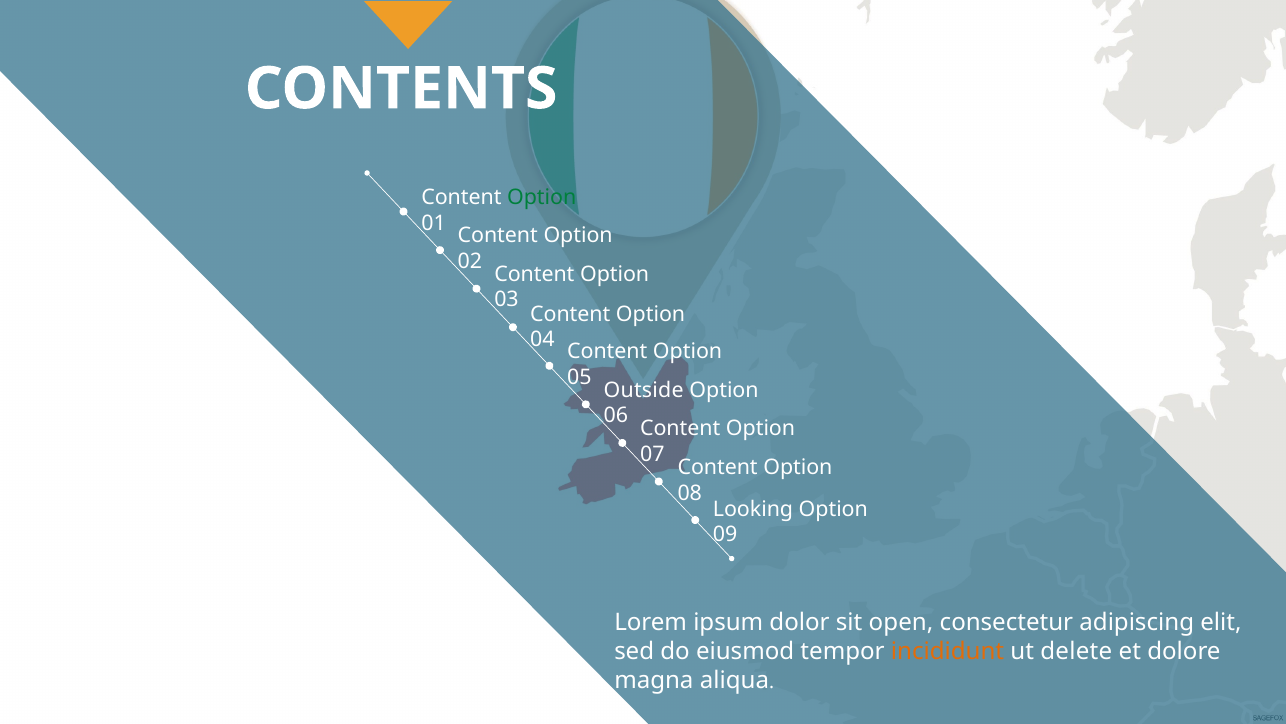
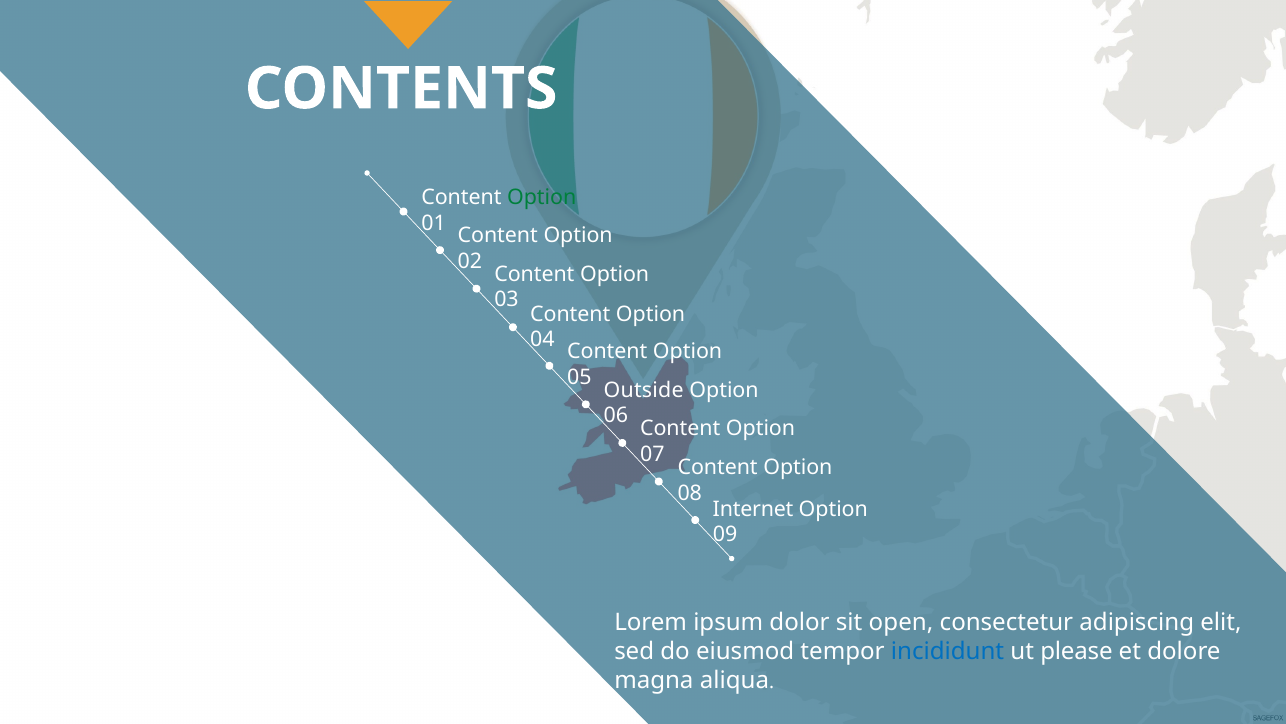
Looking: Looking -> Internet
incididunt colour: orange -> blue
delete: delete -> please
